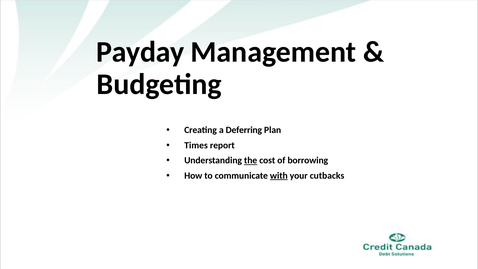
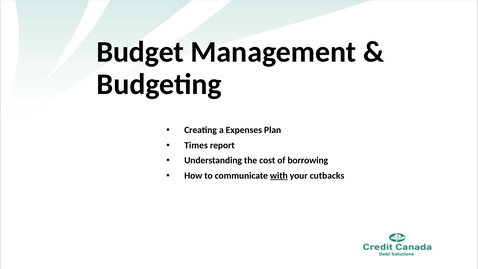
Payday: Payday -> Budget
Deferring: Deferring -> Expenses
the underline: present -> none
